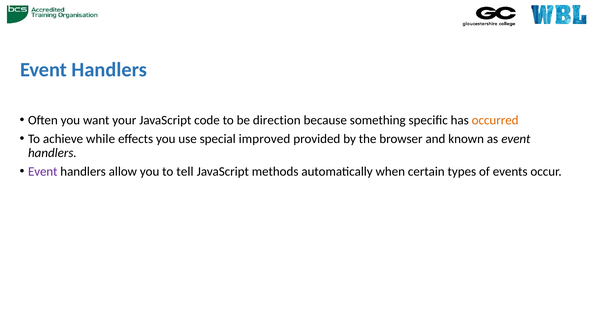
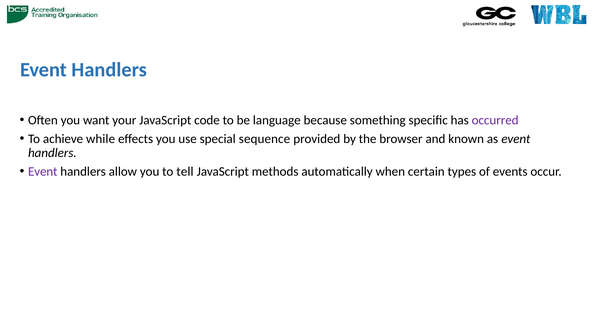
direction: direction -> language
occurred colour: orange -> purple
improved: improved -> sequence
